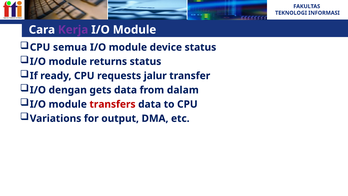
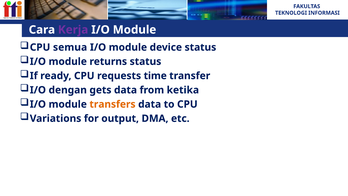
jalur: jalur -> time
dalam: dalam -> ketika
transfers colour: red -> orange
